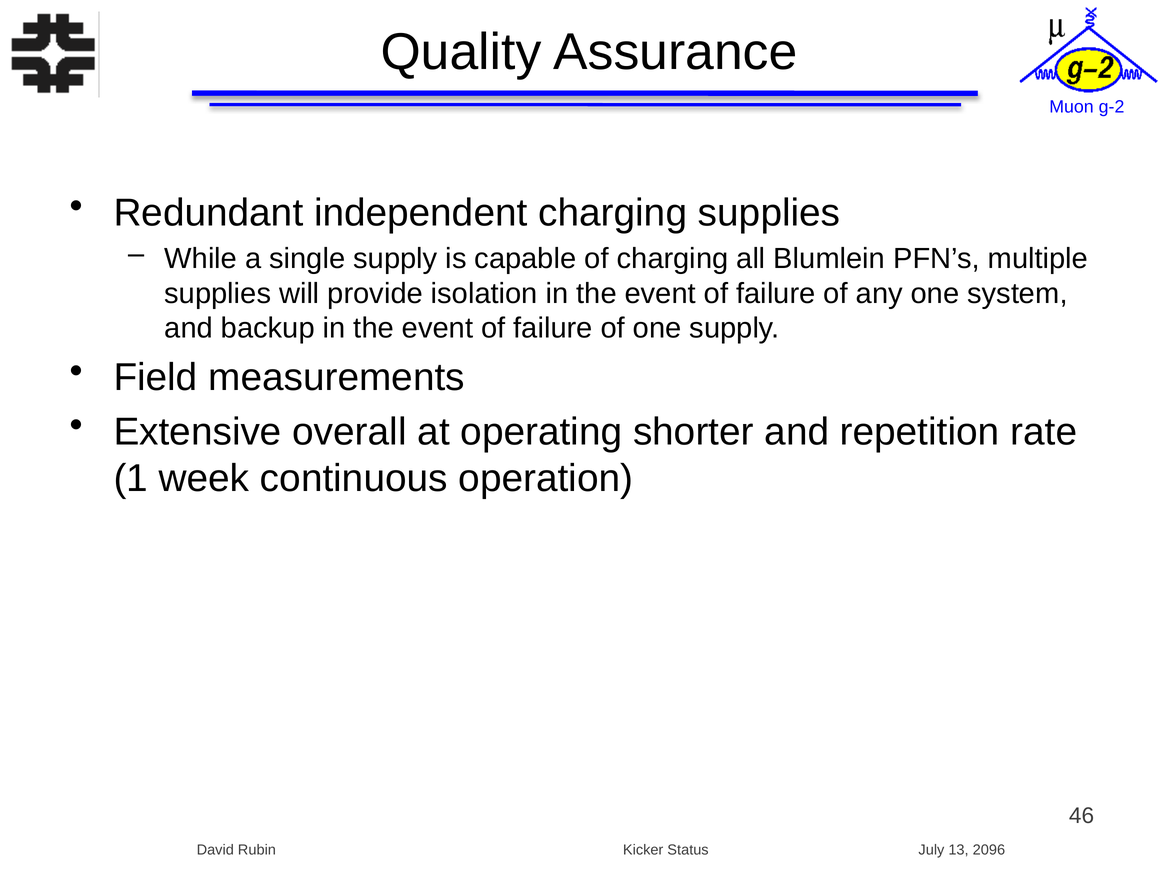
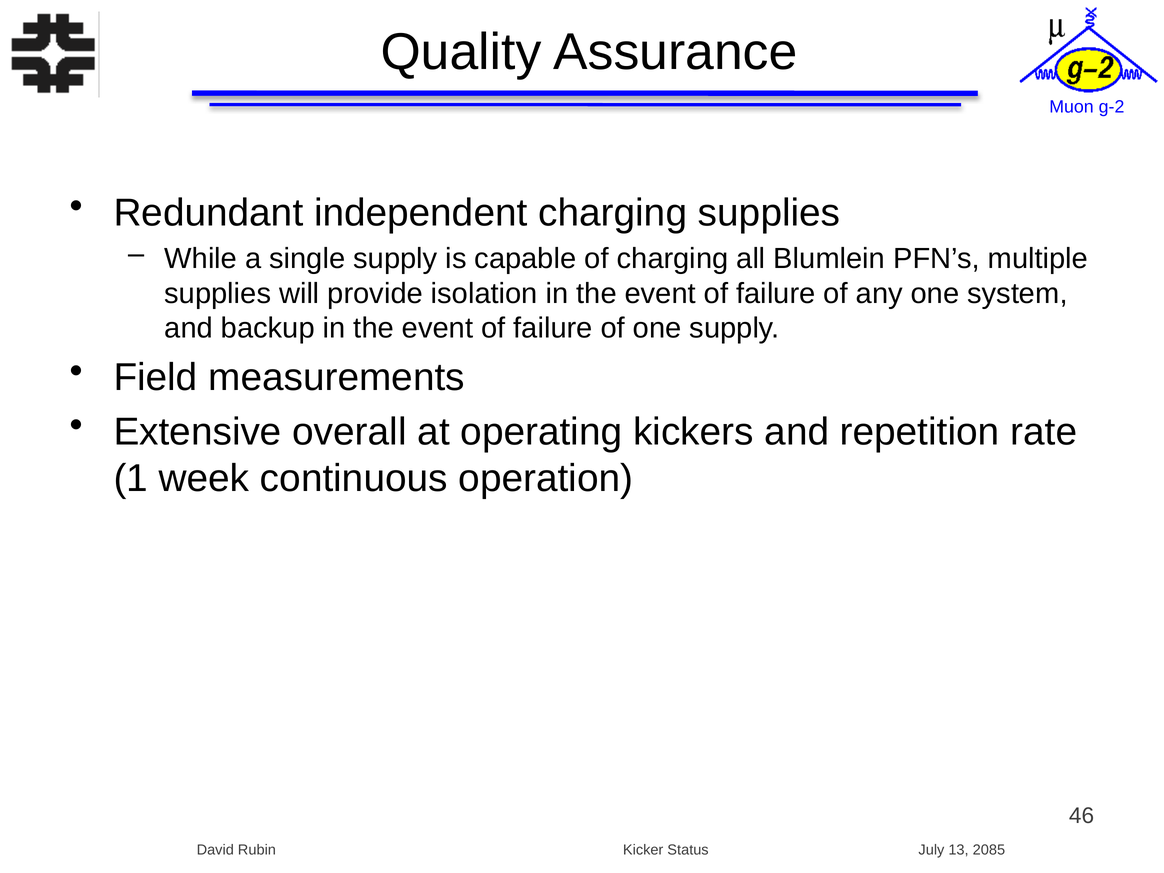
shorter: shorter -> kickers
2096: 2096 -> 2085
